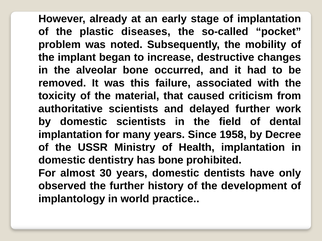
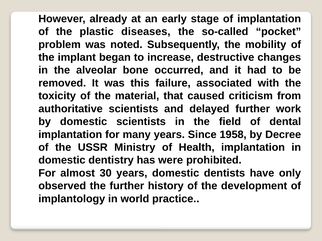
has bone: bone -> were
